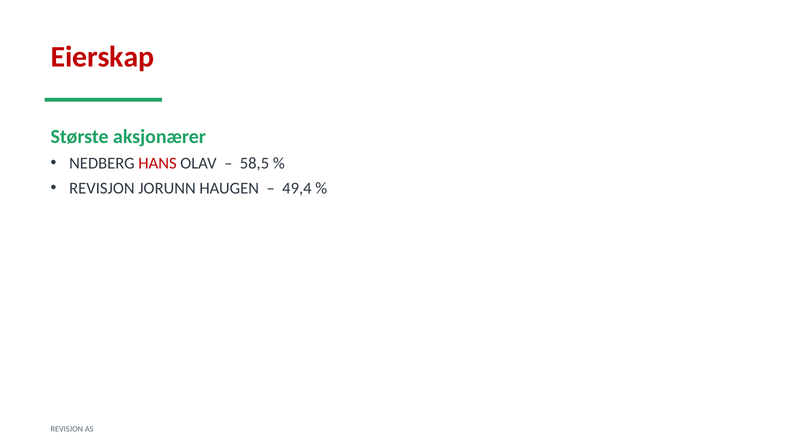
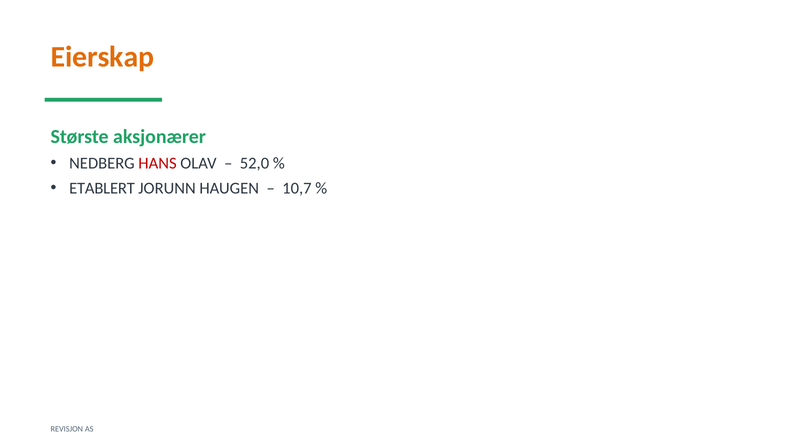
Eierskap colour: red -> orange
58,5: 58,5 -> 52,0
REVISJON at (102, 188): REVISJON -> ETABLERT
49,4: 49,4 -> 10,7
